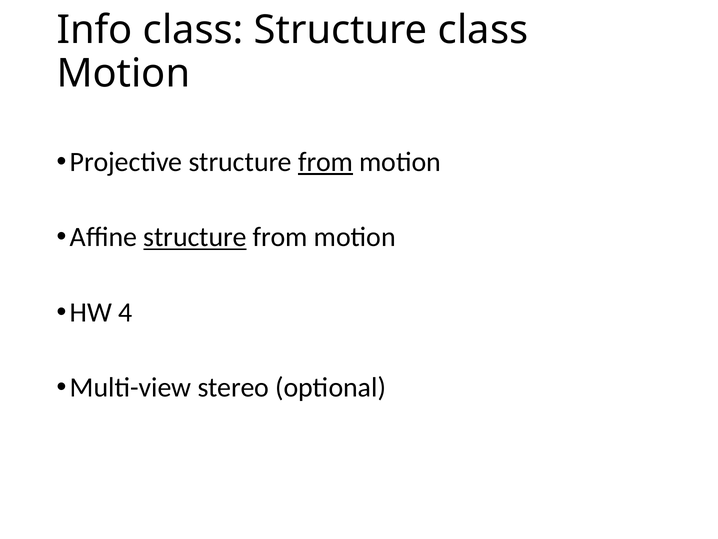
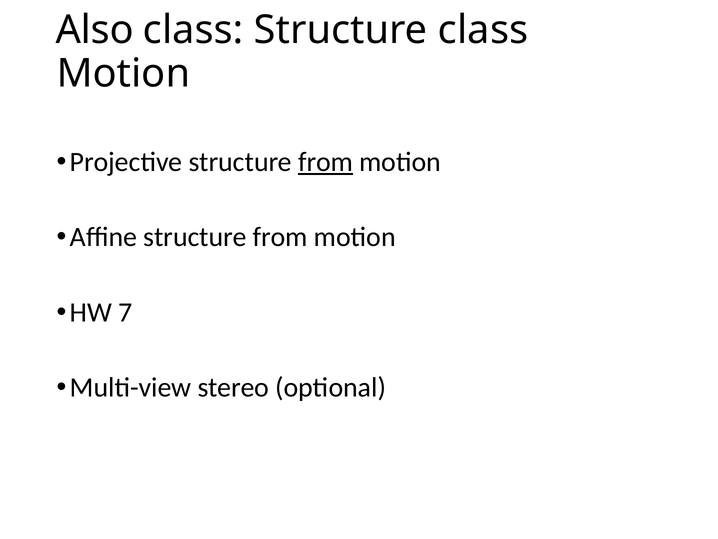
Info: Info -> Also
structure at (195, 237) underline: present -> none
4: 4 -> 7
